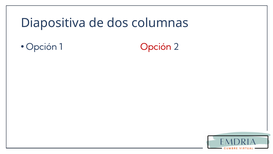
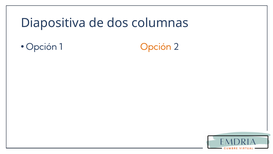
Opción at (156, 47) colour: red -> orange
